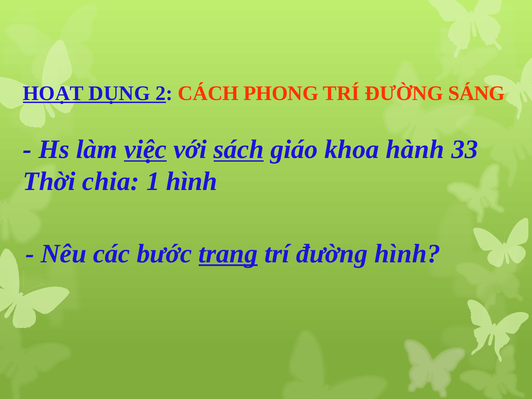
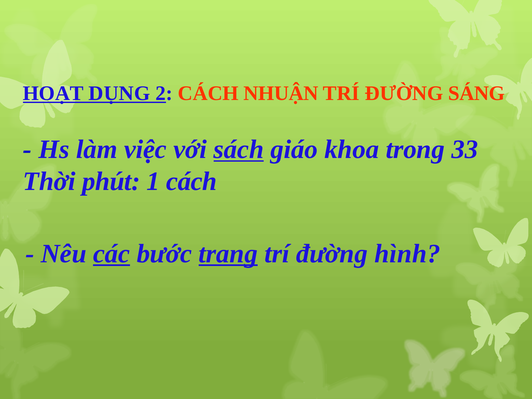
PHONG: PHONG -> NHUẬN
việc underline: present -> none
hành: hành -> trong
chia: chia -> phút
1 hình: hình -> cách
các underline: none -> present
